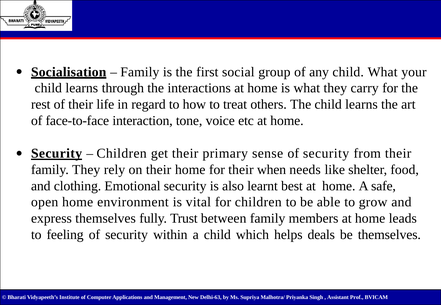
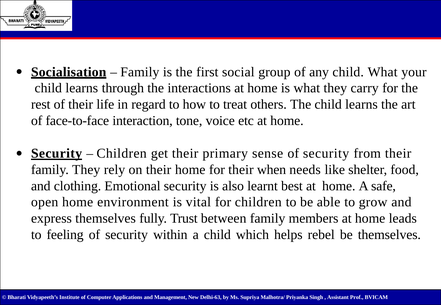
deals: deals -> rebel
